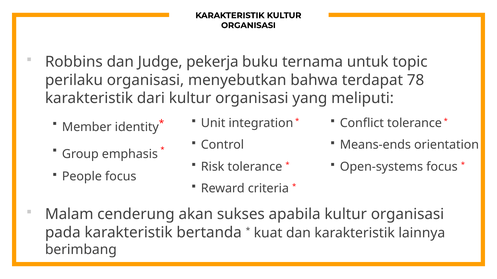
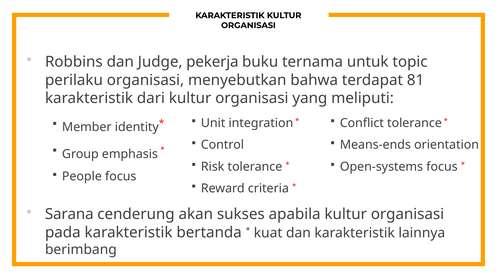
78: 78 -> 81
Malam: Malam -> Sarana
